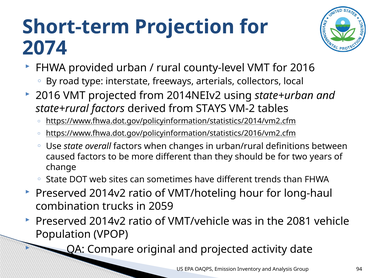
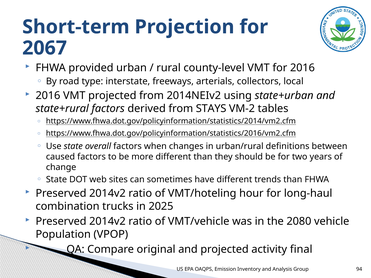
2074: 2074 -> 2067
2059: 2059 -> 2025
2081: 2081 -> 2080
date: date -> final
